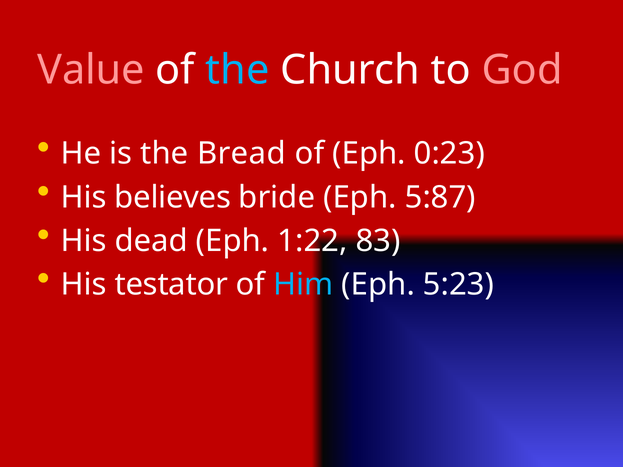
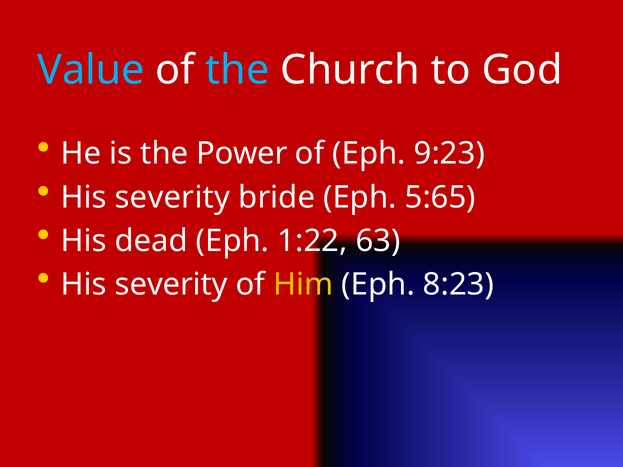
Value colour: pink -> light blue
God colour: pink -> white
Bread: Bread -> Power
0:23: 0:23 -> 9:23
believes at (173, 197): believes -> severity
5:87: 5:87 -> 5:65
83: 83 -> 63
testator at (171, 285): testator -> severity
Him colour: light blue -> yellow
5:23: 5:23 -> 8:23
